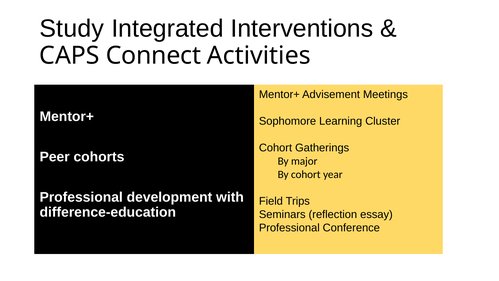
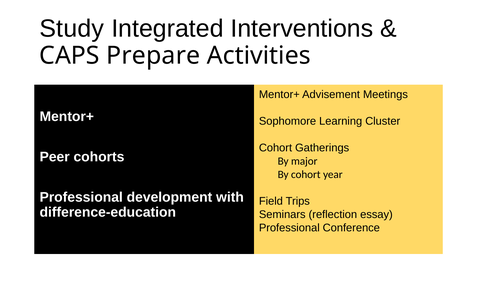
CAPS Connect: Connect -> Prepare
